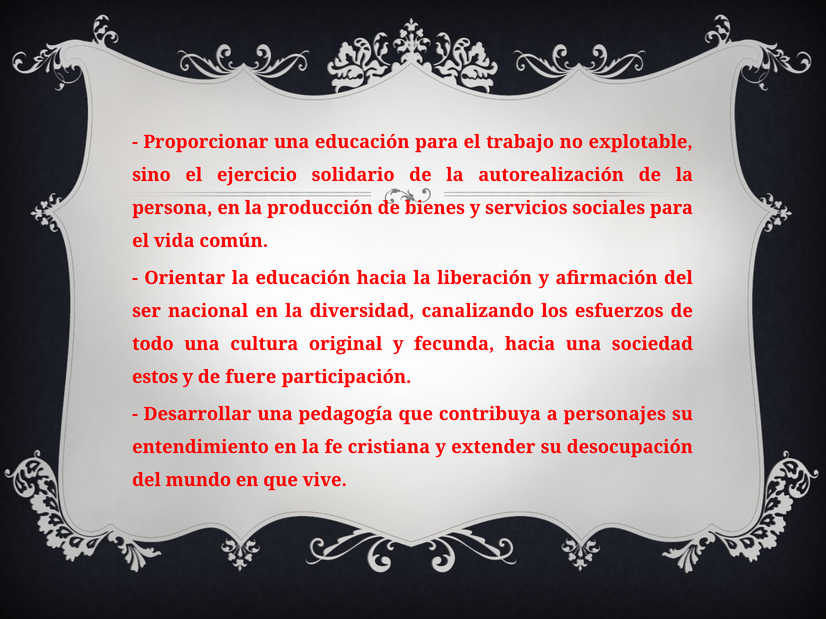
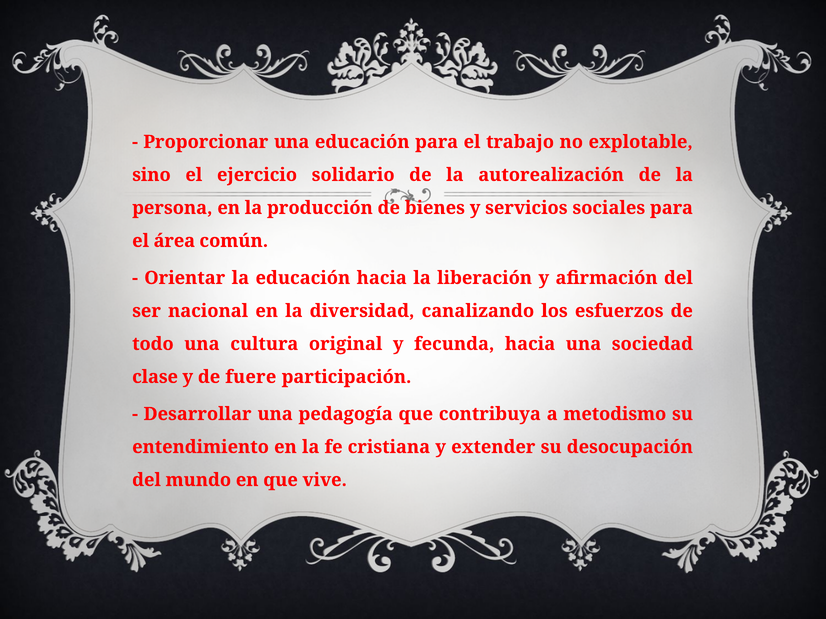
vida: vida -> área
estos: estos -> clase
personajes: personajes -> metodismo
